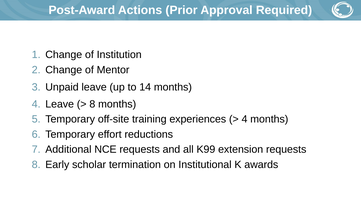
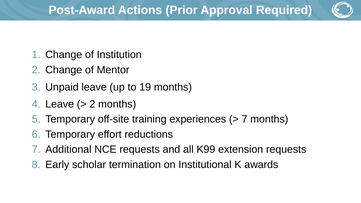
14: 14 -> 19
8 at (92, 104): 8 -> 2
4 at (244, 119): 4 -> 7
